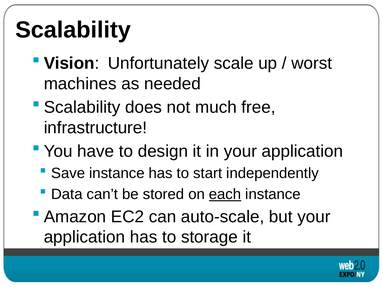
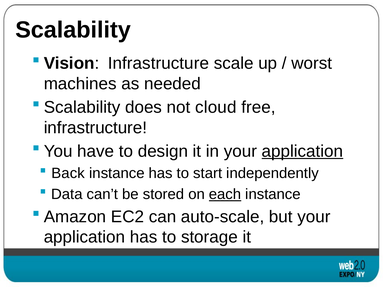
Unfortunately at (158, 63): Unfortunately -> Infrastructure
much: much -> cloud
application at (302, 151) underline: none -> present
Save: Save -> Back
